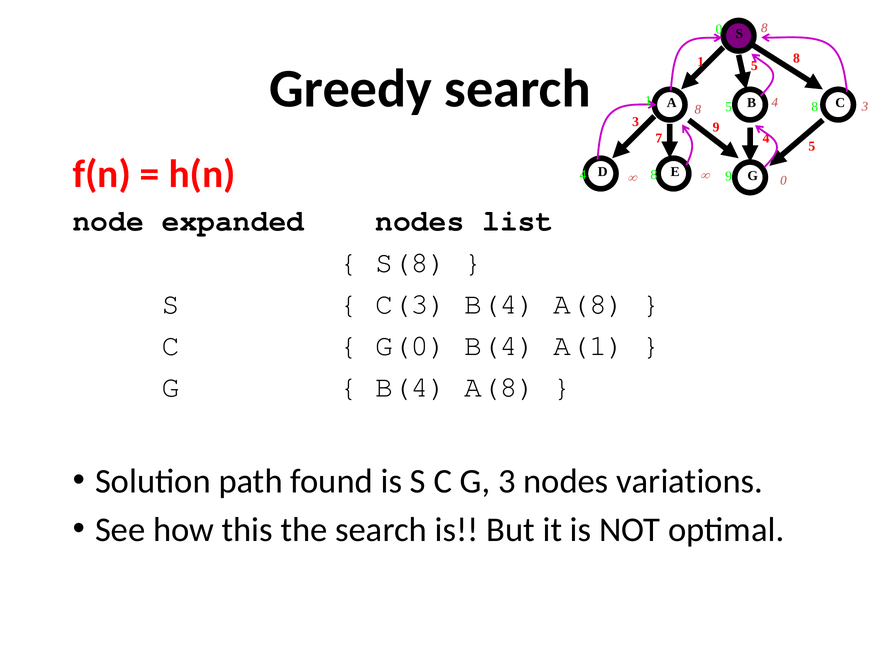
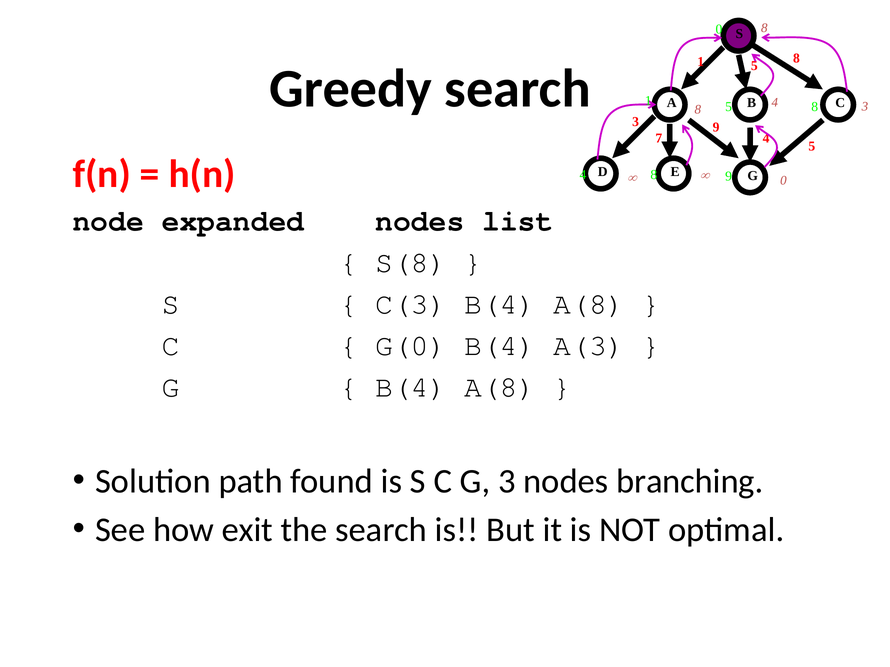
A(1: A(1 -> A(3
variations: variations -> branching
this: this -> exit
